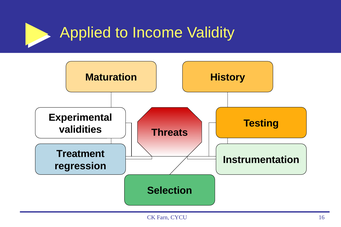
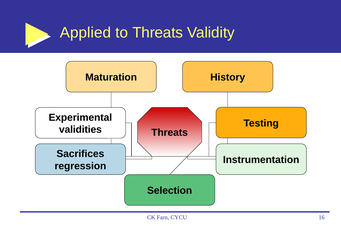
to Income: Income -> Threats
Treatment: Treatment -> Sacrifices
